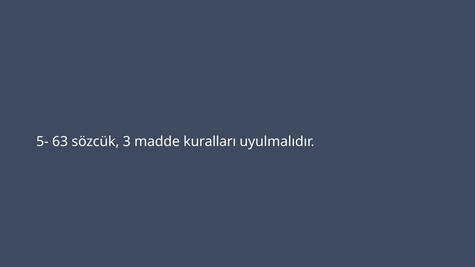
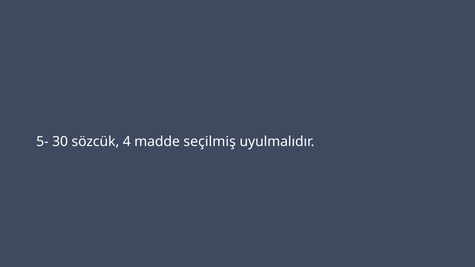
63: 63 -> 30
3: 3 -> 4
kuralları: kuralları -> seçilmiş
